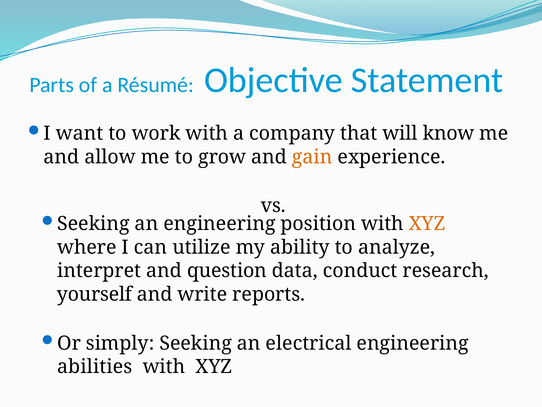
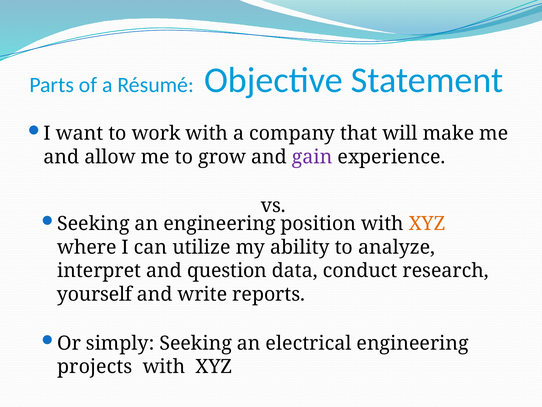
know: know -> make
gain colour: orange -> purple
abilities: abilities -> projects
